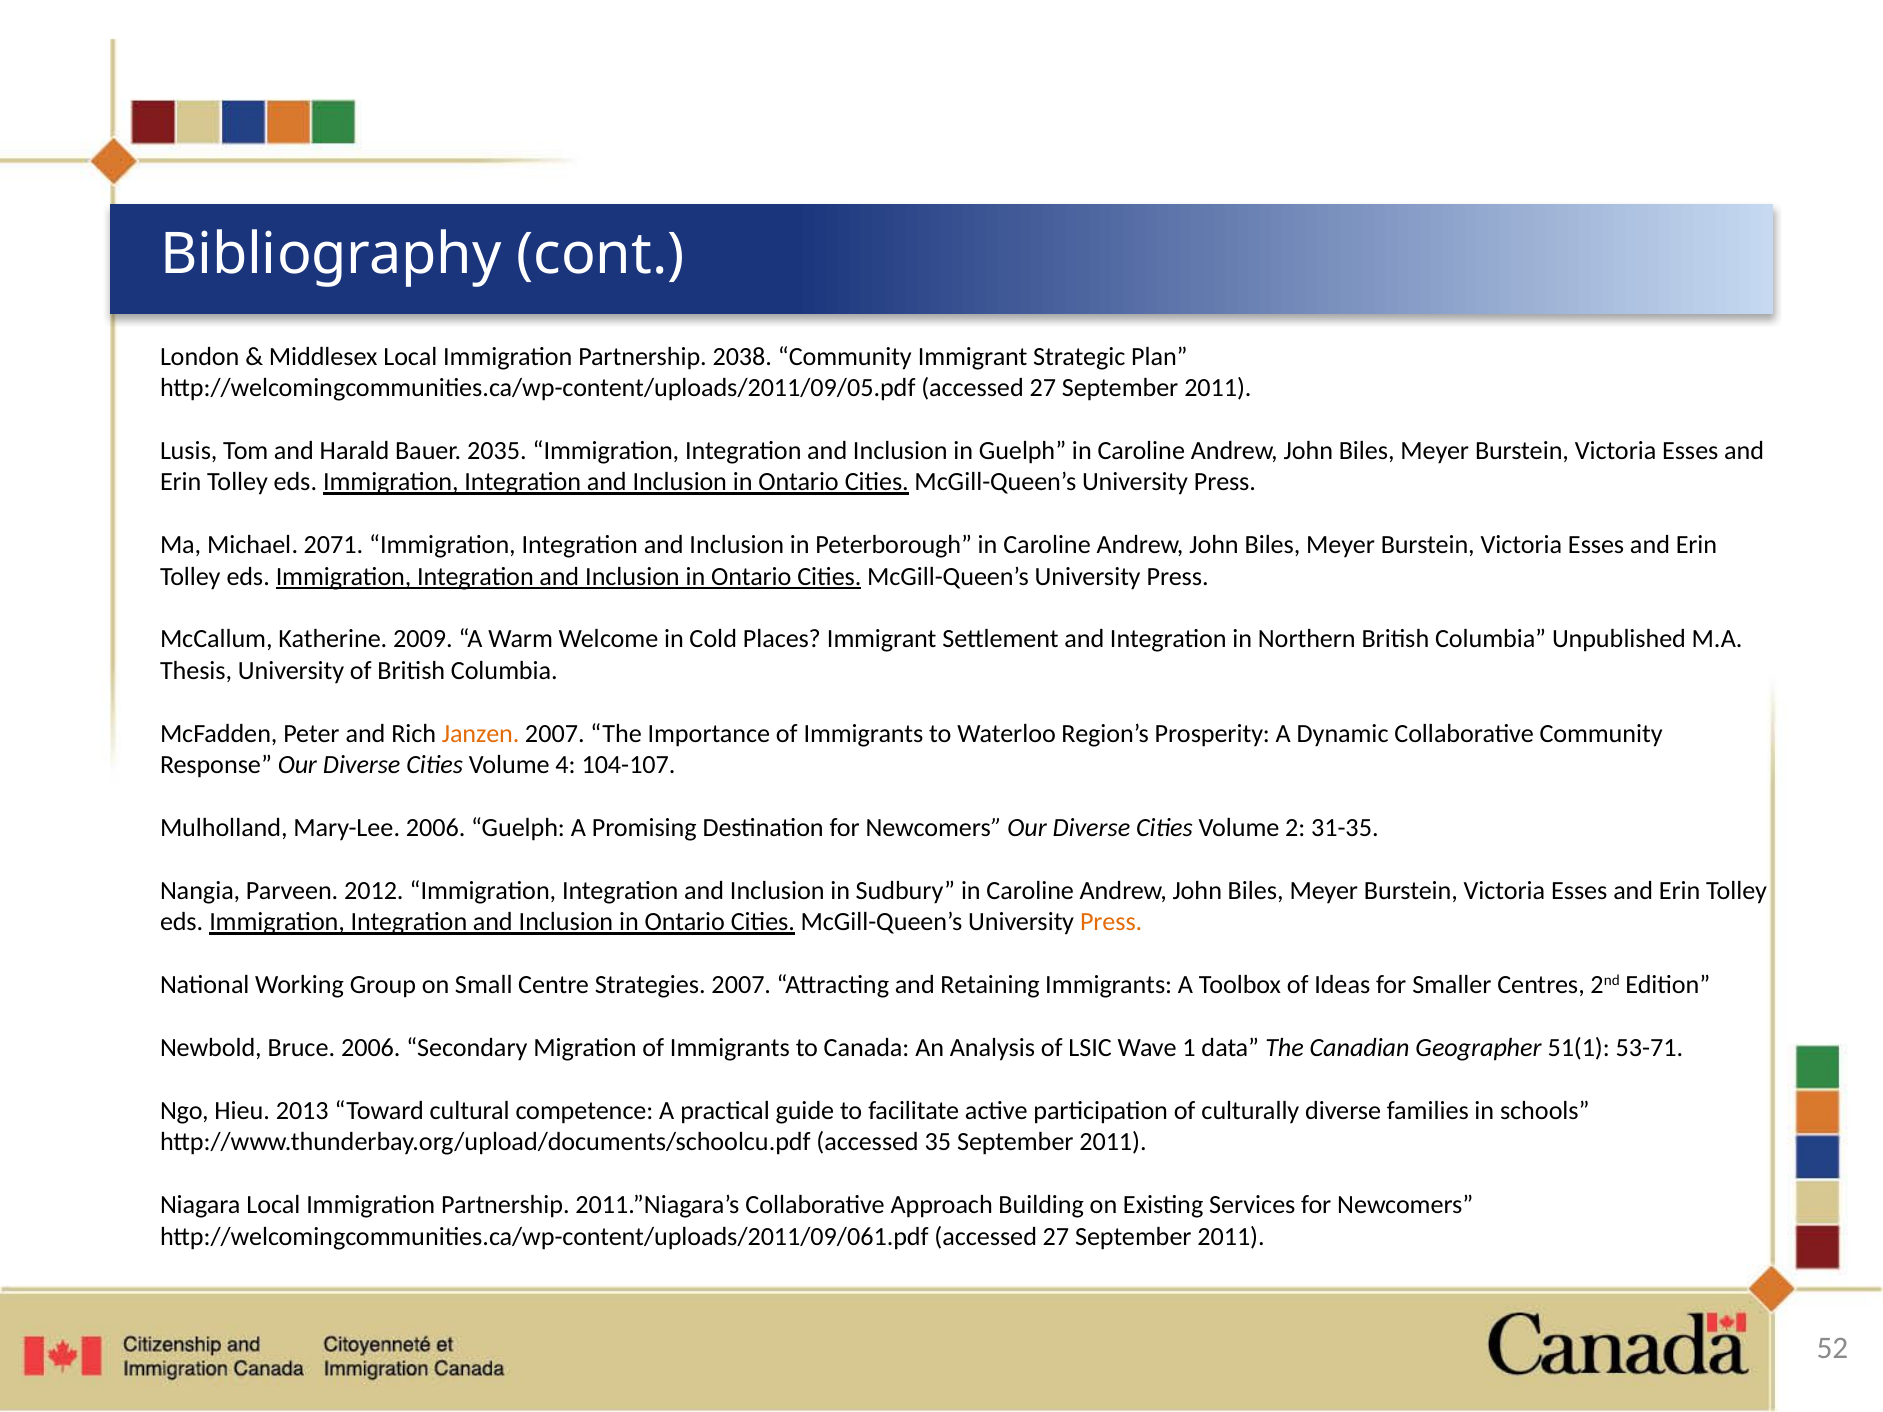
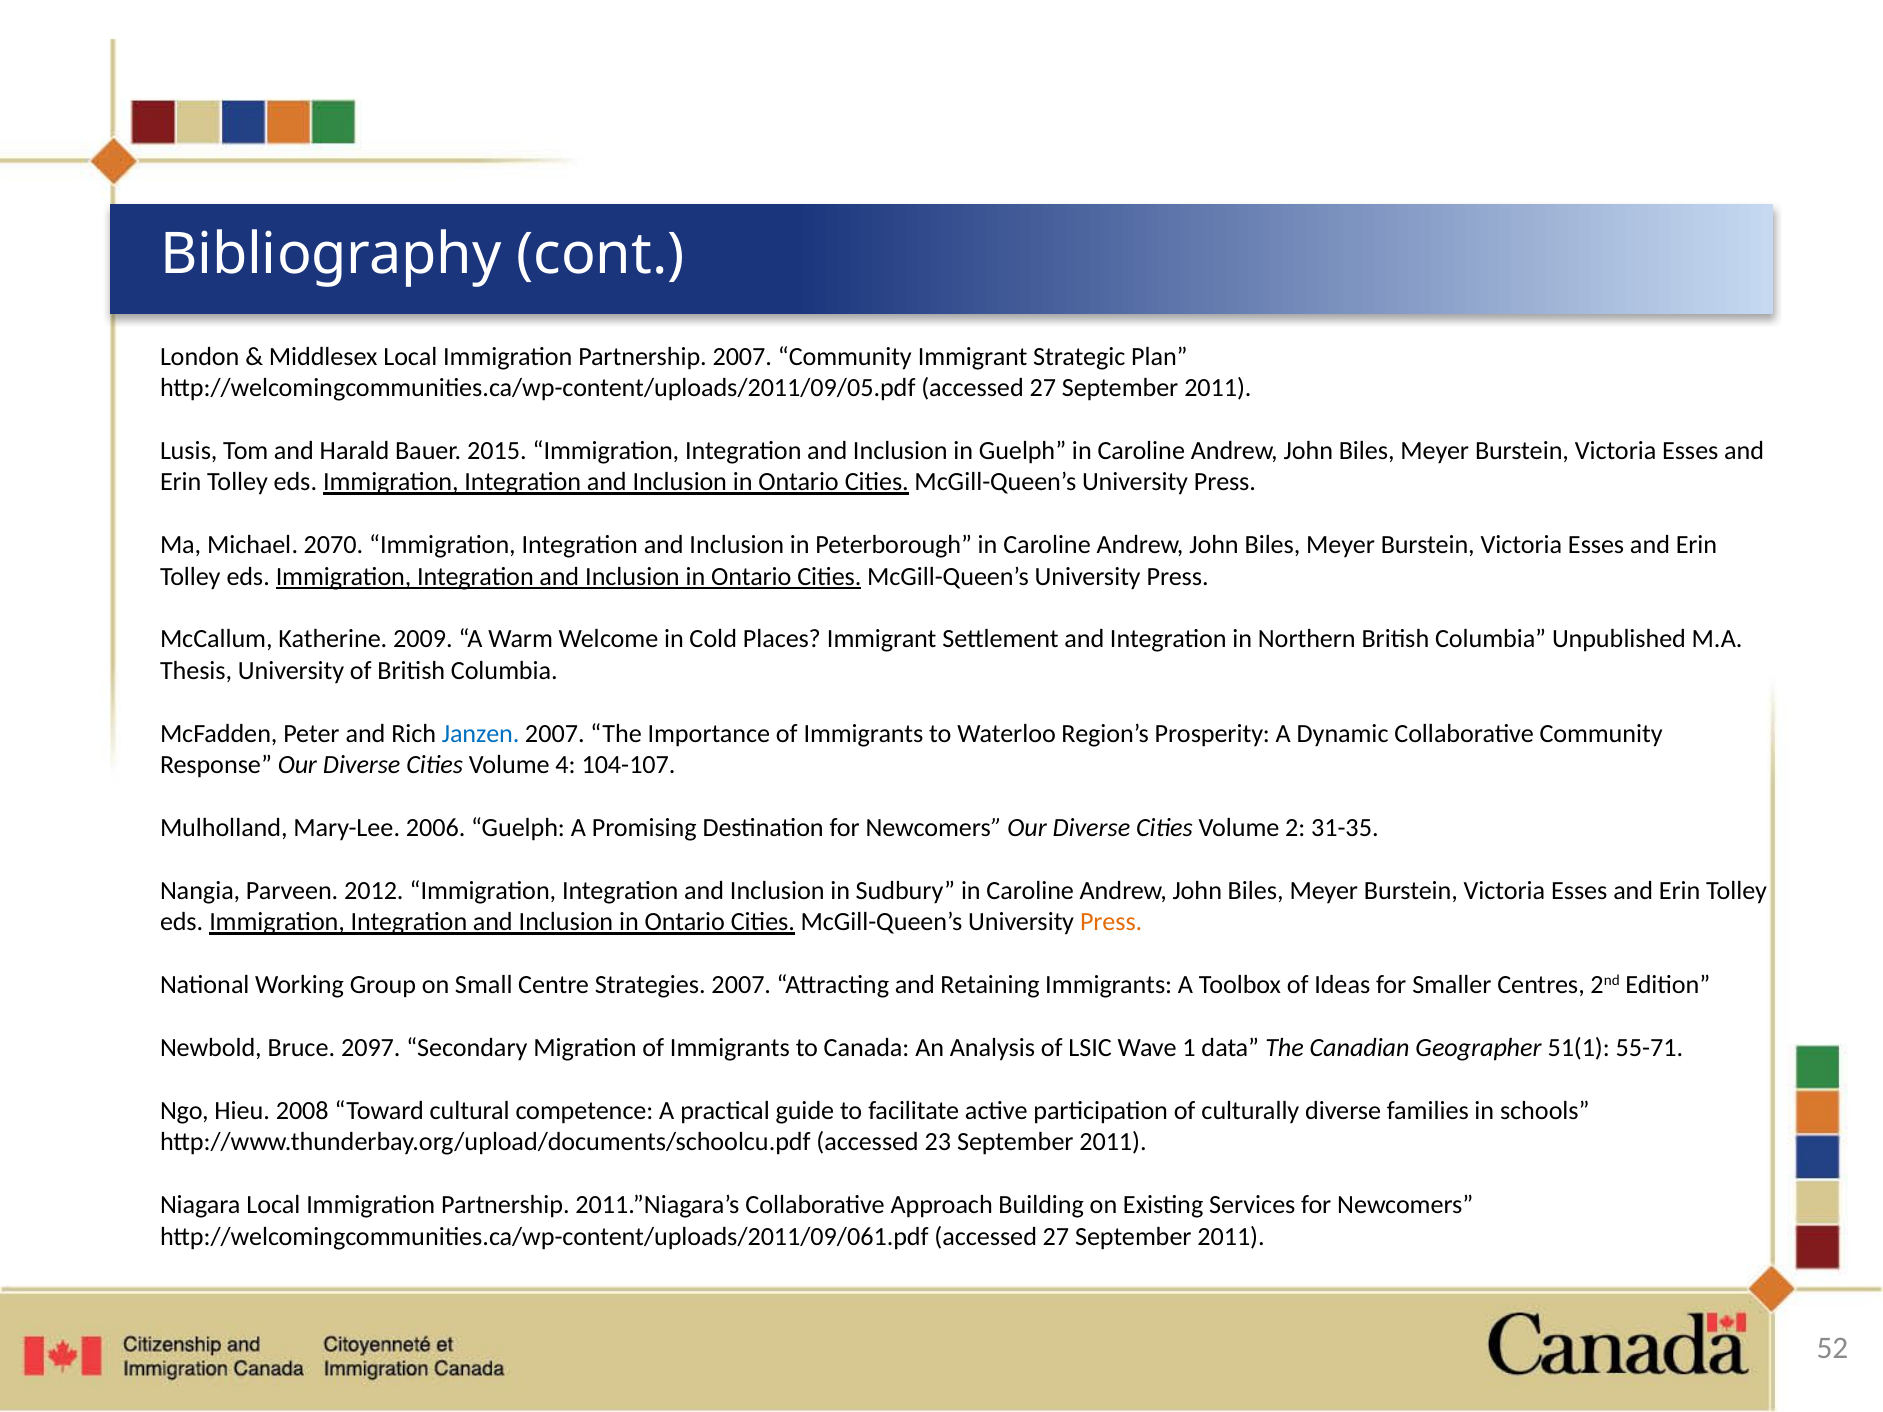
Partnership 2038: 2038 -> 2007
2035: 2035 -> 2015
2071: 2071 -> 2070
Janzen colour: orange -> blue
Bruce 2006: 2006 -> 2097
53-71: 53-71 -> 55-71
2013: 2013 -> 2008
35: 35 -> 23
